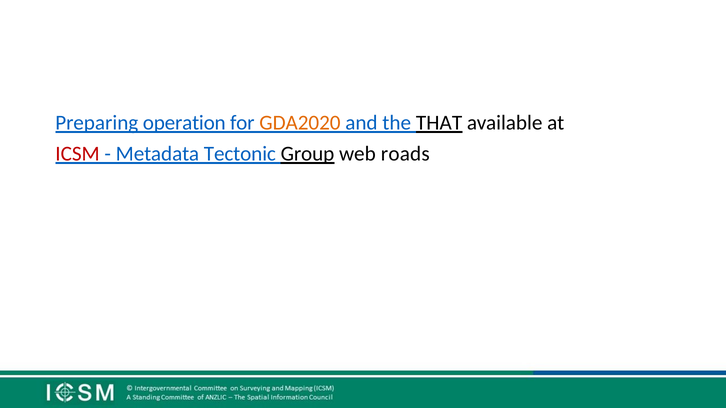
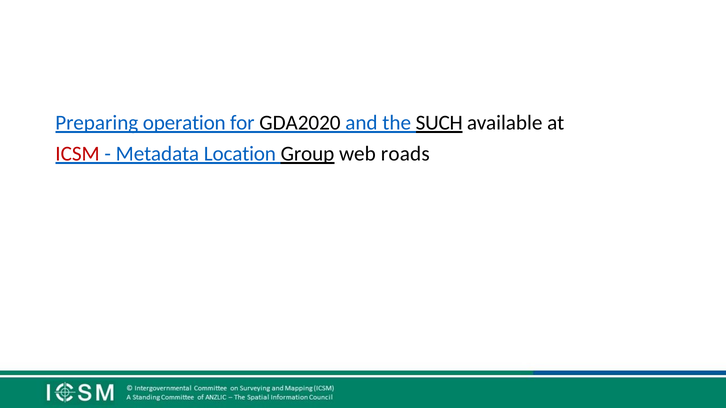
GDA2020 colour: orange -> black
THAT: THAT -> SUCH
Tectonic: Tectonic -> Location
